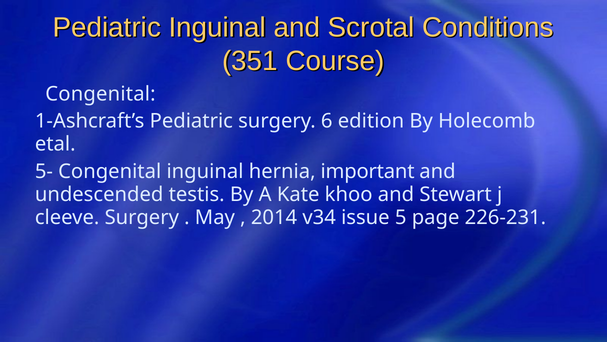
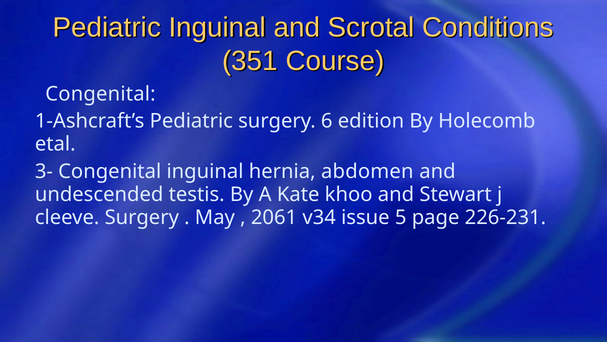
5-: 5- -> 3-
important: important -> abdomen
2014: 2014 -> 2061
